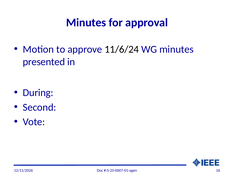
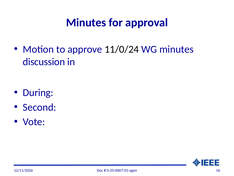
11/6/24: 11/6/24 -> 11/0/24
presented: presented -> discussion
